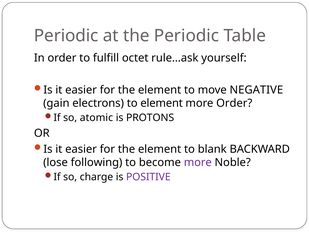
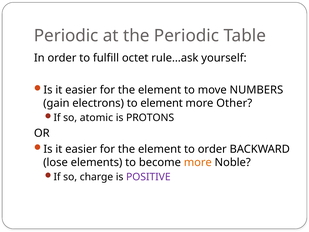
NEGATIVE: NEGATIVE -> NUMBERS
more Order: Order -> Other
to blank: blank -> order
following: following -> elements
more at (198, 162) colour: purple -> orange
